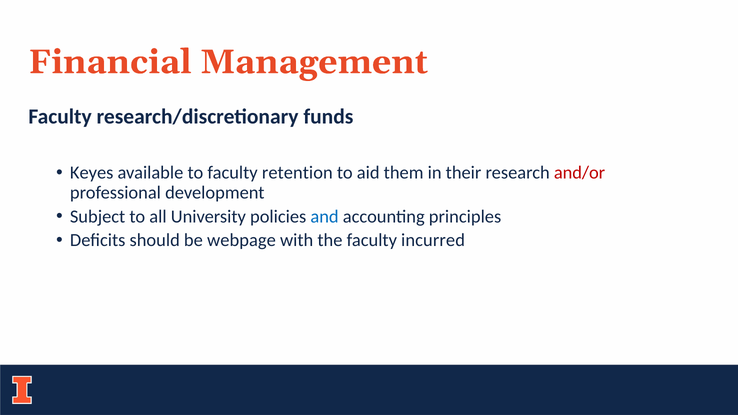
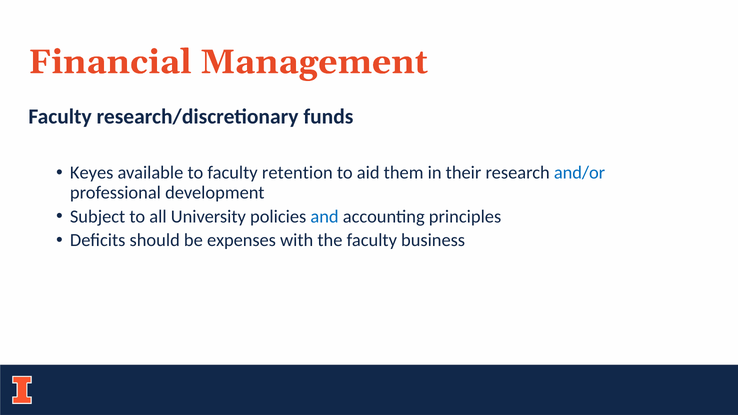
and/or colour: red -> blue
webpage: webpage -> expenses
incurred: incurred -> business
